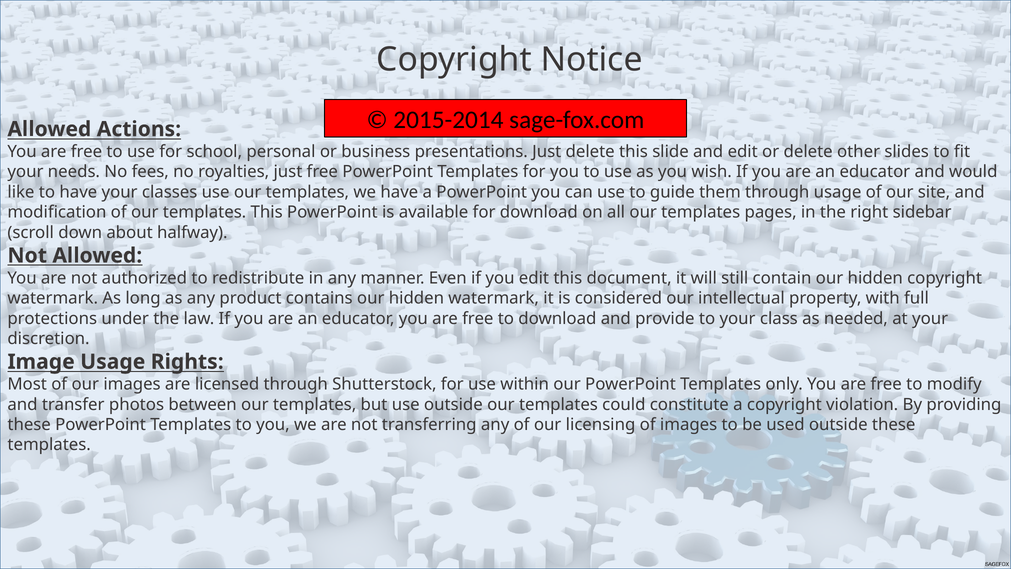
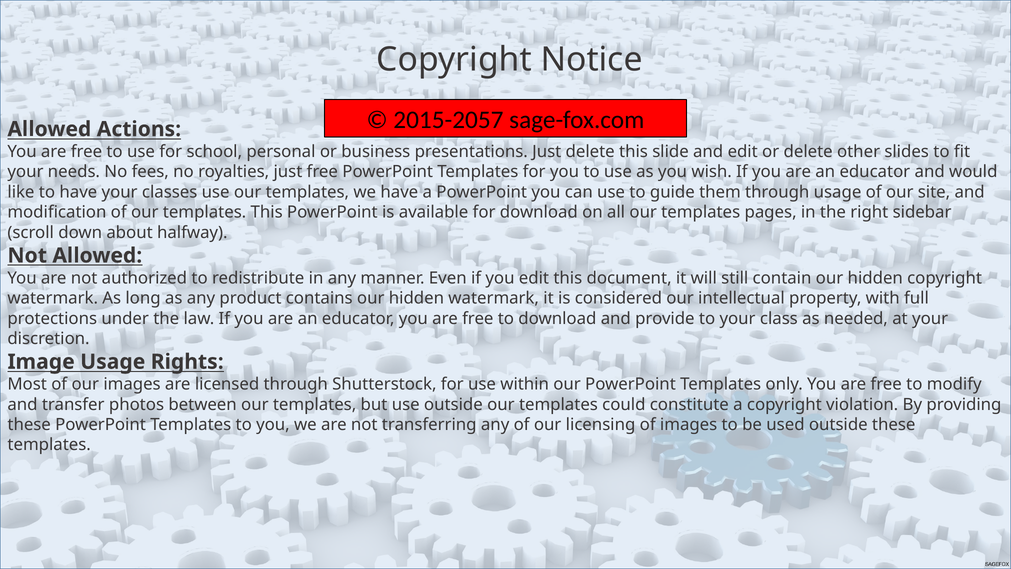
2015-2014: 2015-2014 -> 2015-2057
